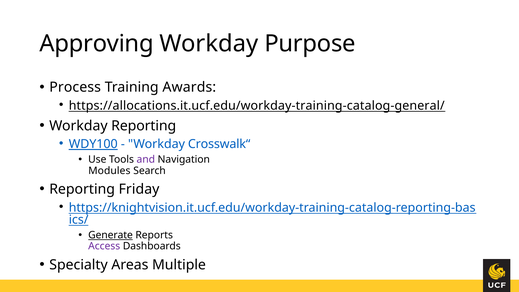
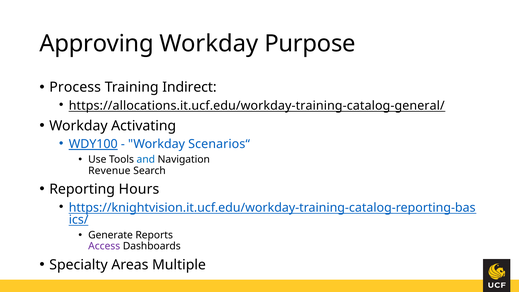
Awards: Awards -> Indirect
Workday Reporting: Reporting -> Activating
Crosswalk“: Crosswalk“ -> Scenarios“
and colour: purple -> blue
Modules: Modules -> Revenue
Friday: Friday -> Hours
Generate underline: present -> none
